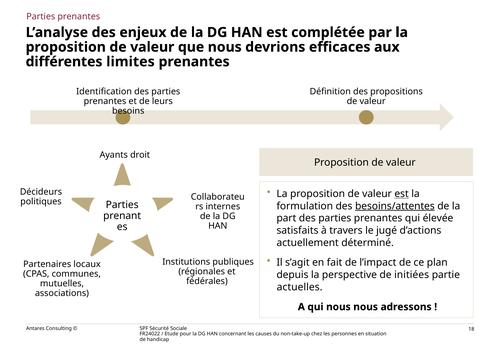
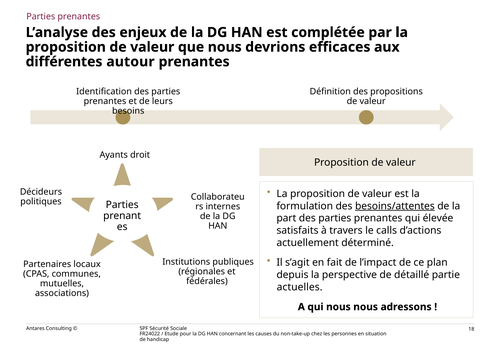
limites: limites -> autour
est at (402, 193) underline: present -> none
jugé: jugé -> calls
initiées: initiées -> détaillé
